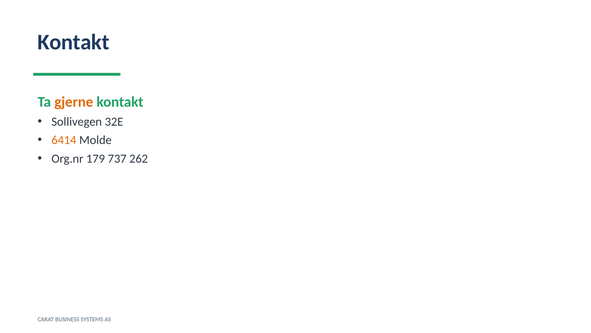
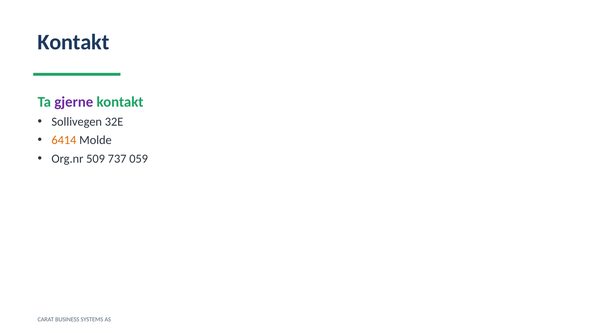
gjerne colour: orange -> purple
179: 179 -> 509
262: 262 -> 059
